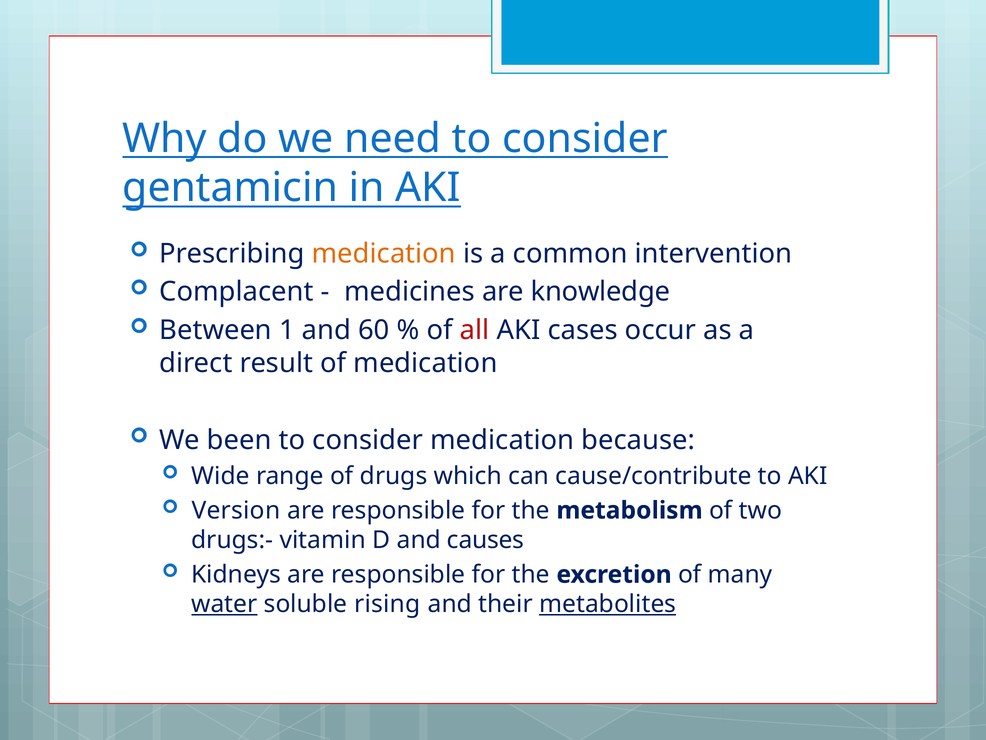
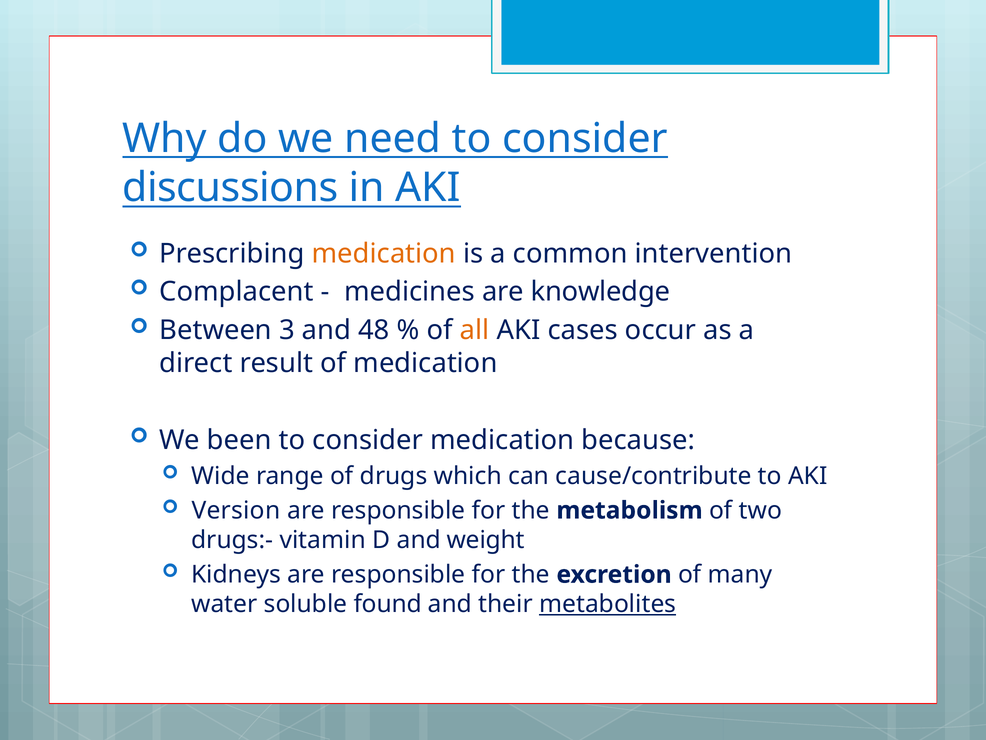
gentamicin: gentamicin -> discussions
1: 1 -> 3
60: 60 -> 48
all colour: red -> orange
causes: causes -> weight
water underline: present -> none
rising: rising -> found
